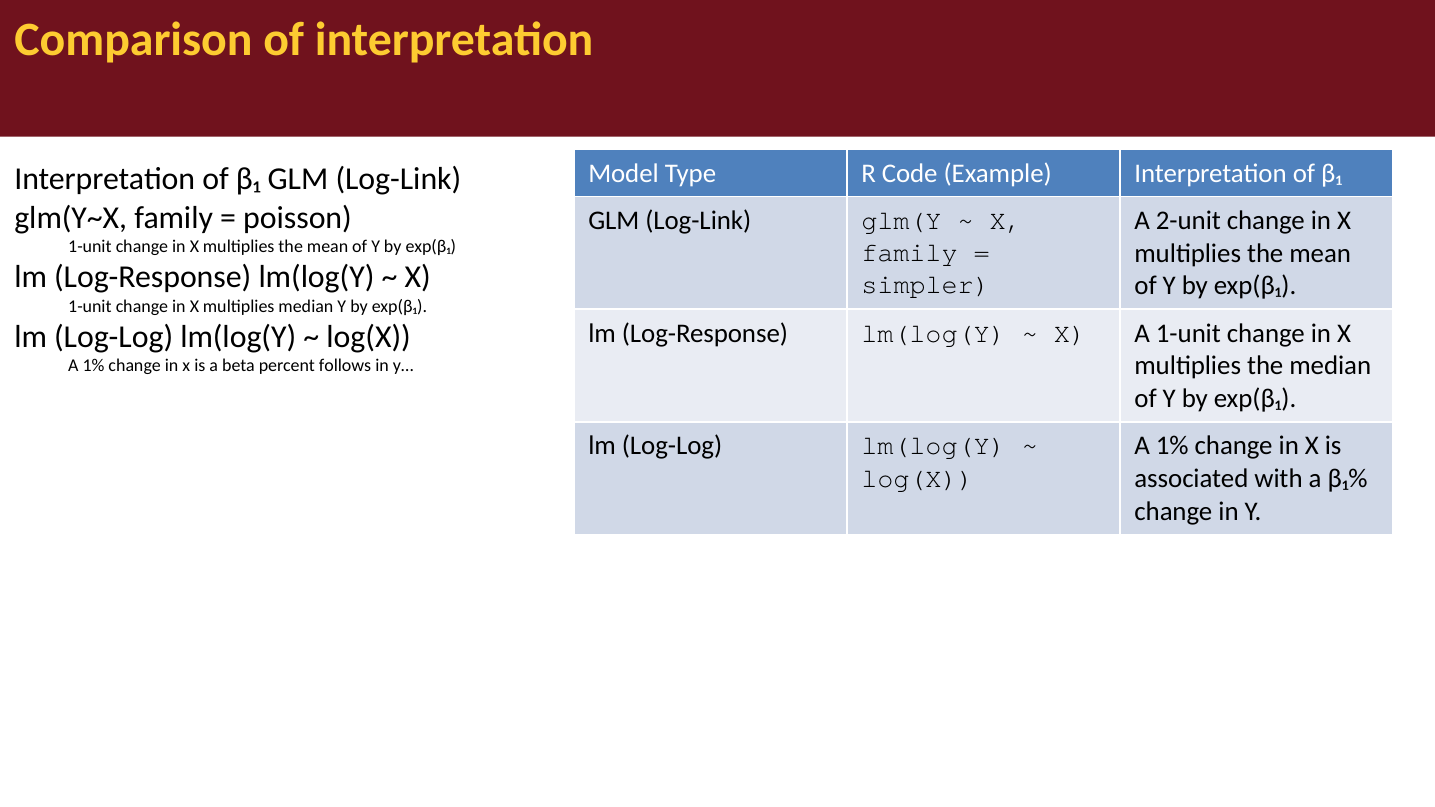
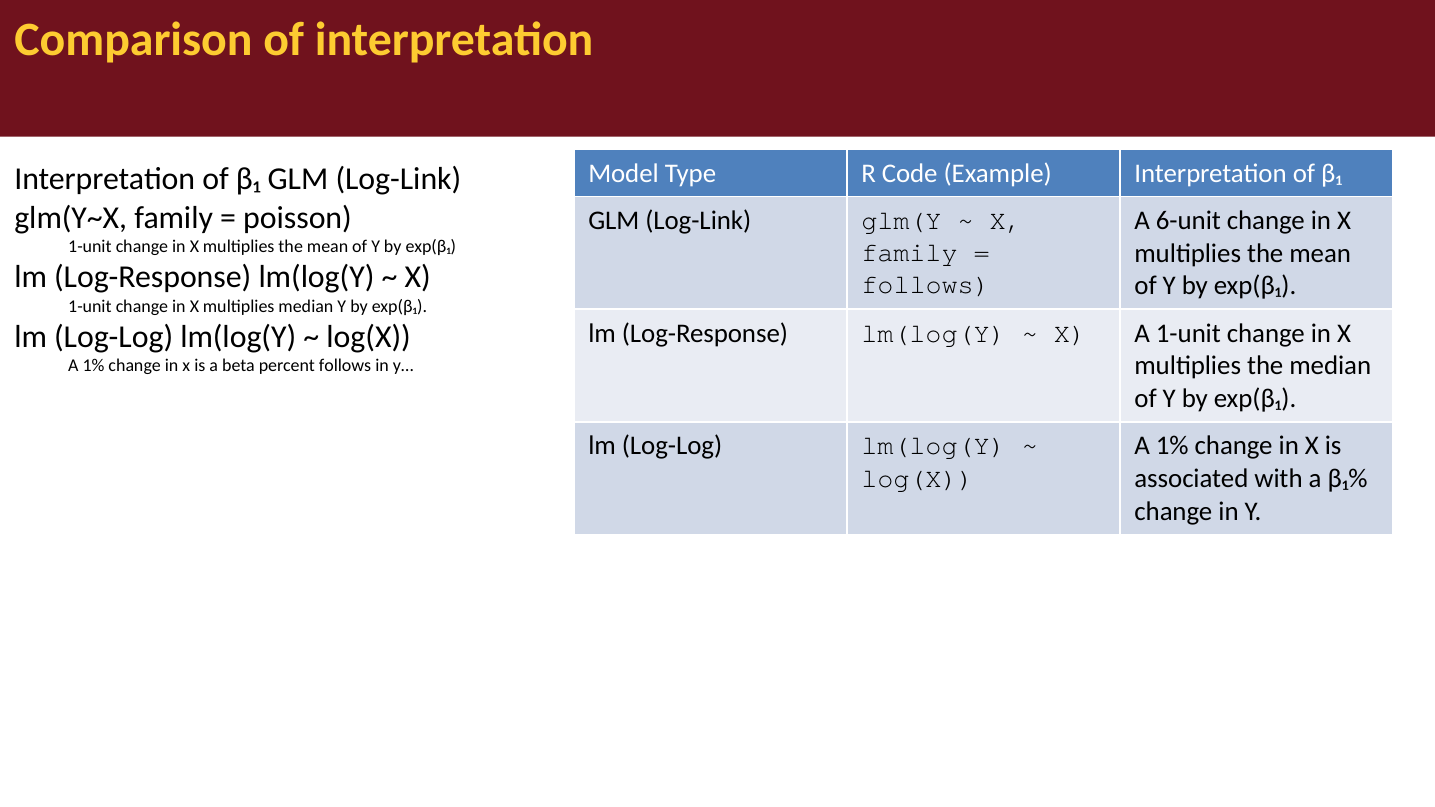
2-unit: 2-unit -> 6-unit
simpler at (926, 285): simpler -> follows
